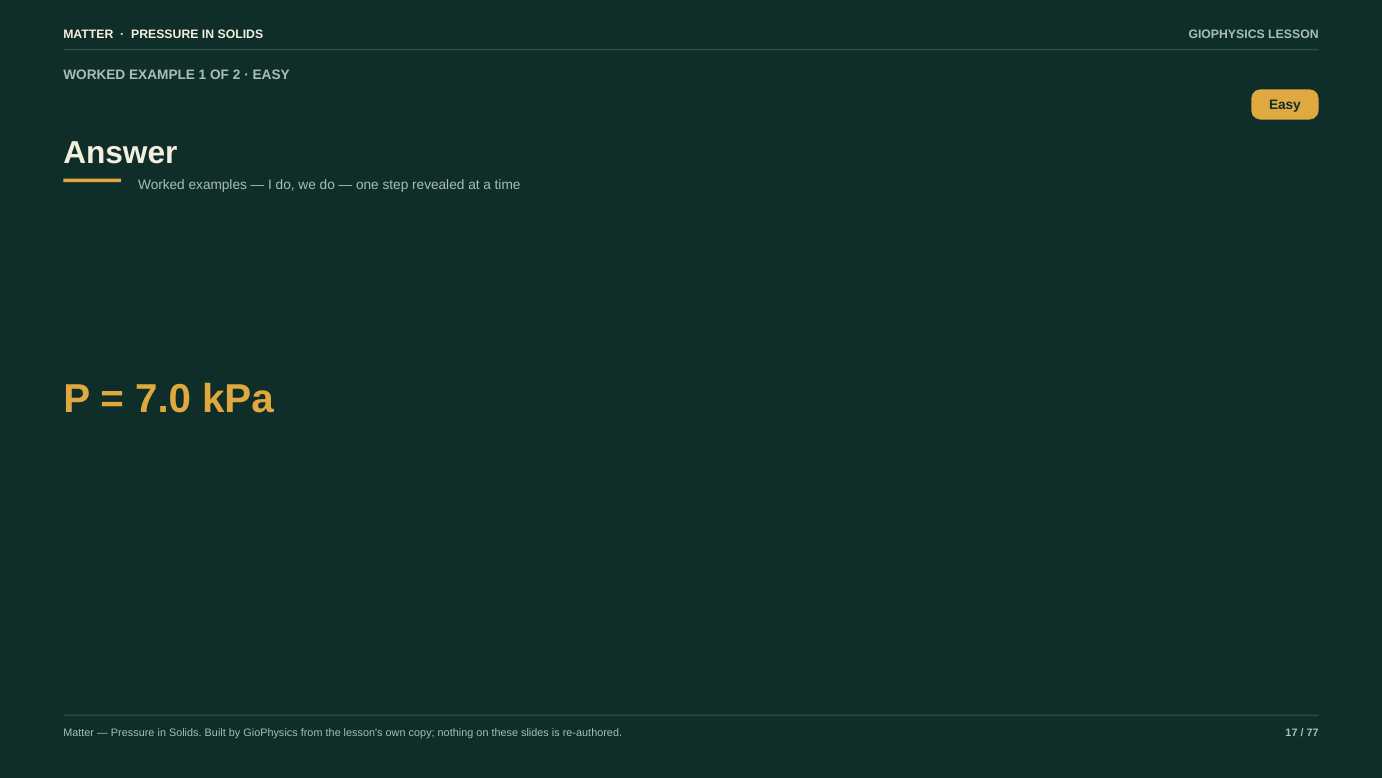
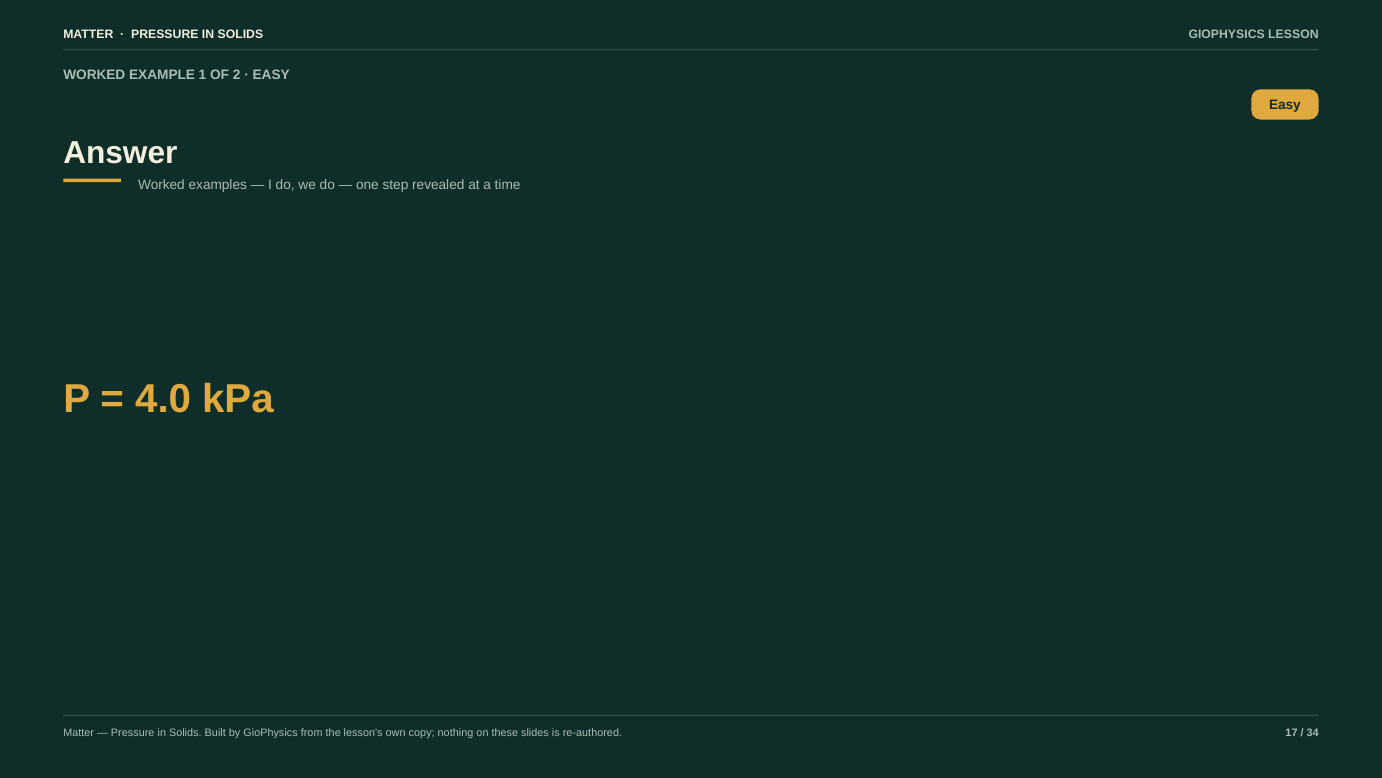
7.0: 7.0 -> 4.0
77: 77 -> 34
